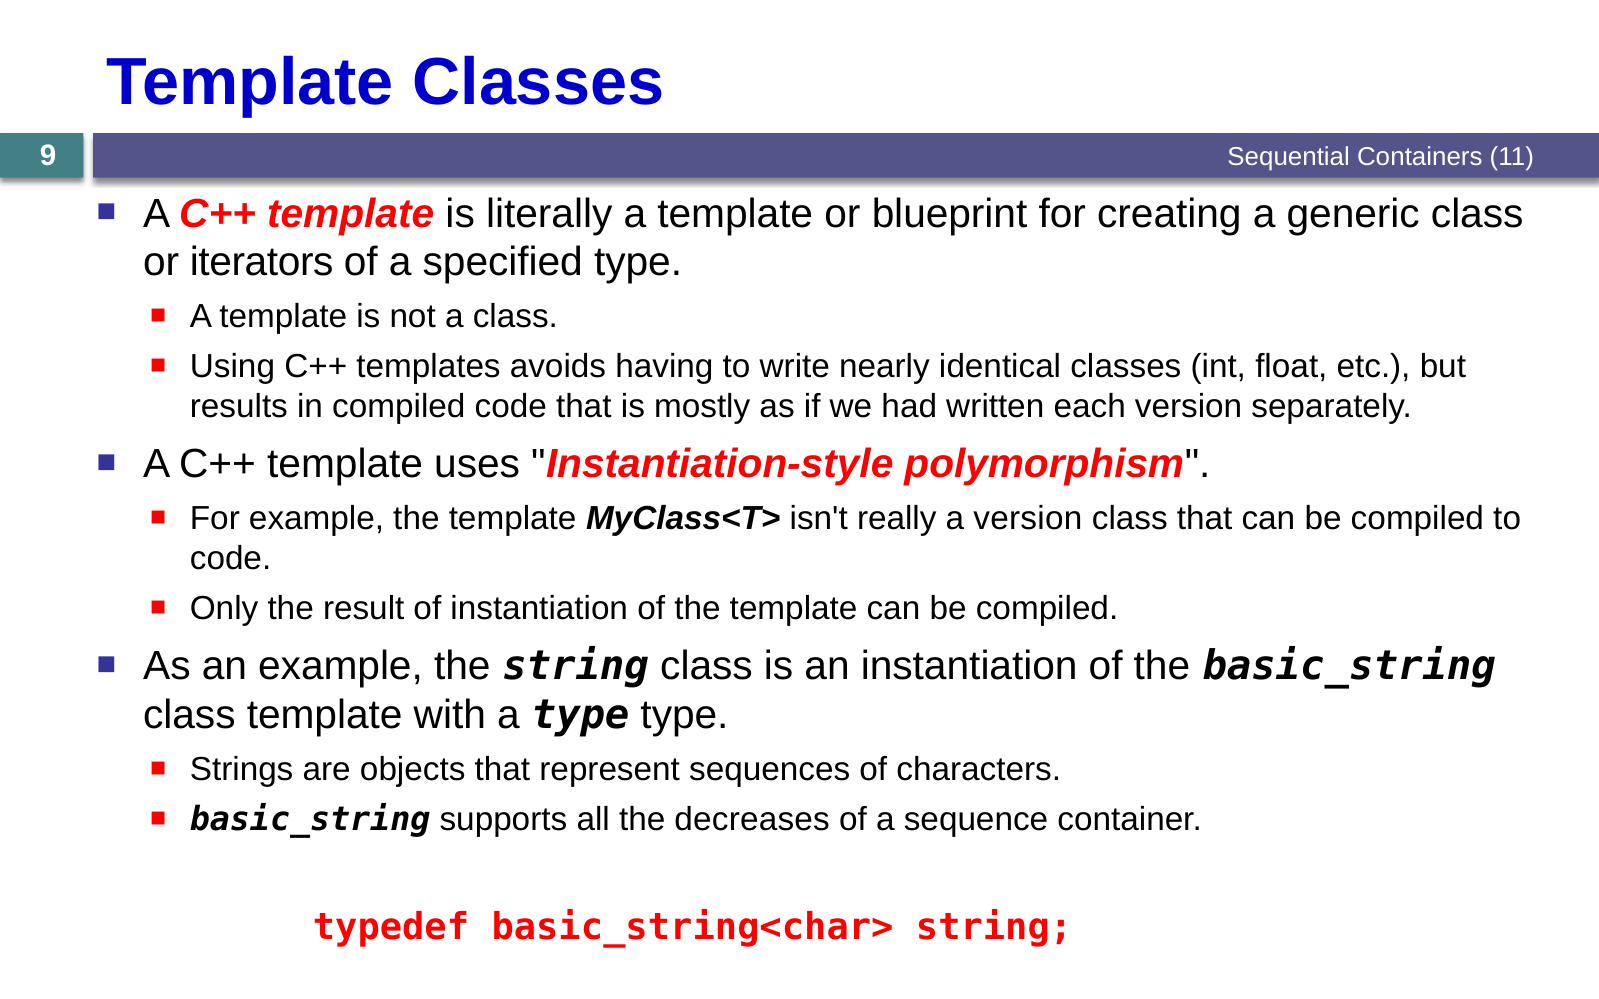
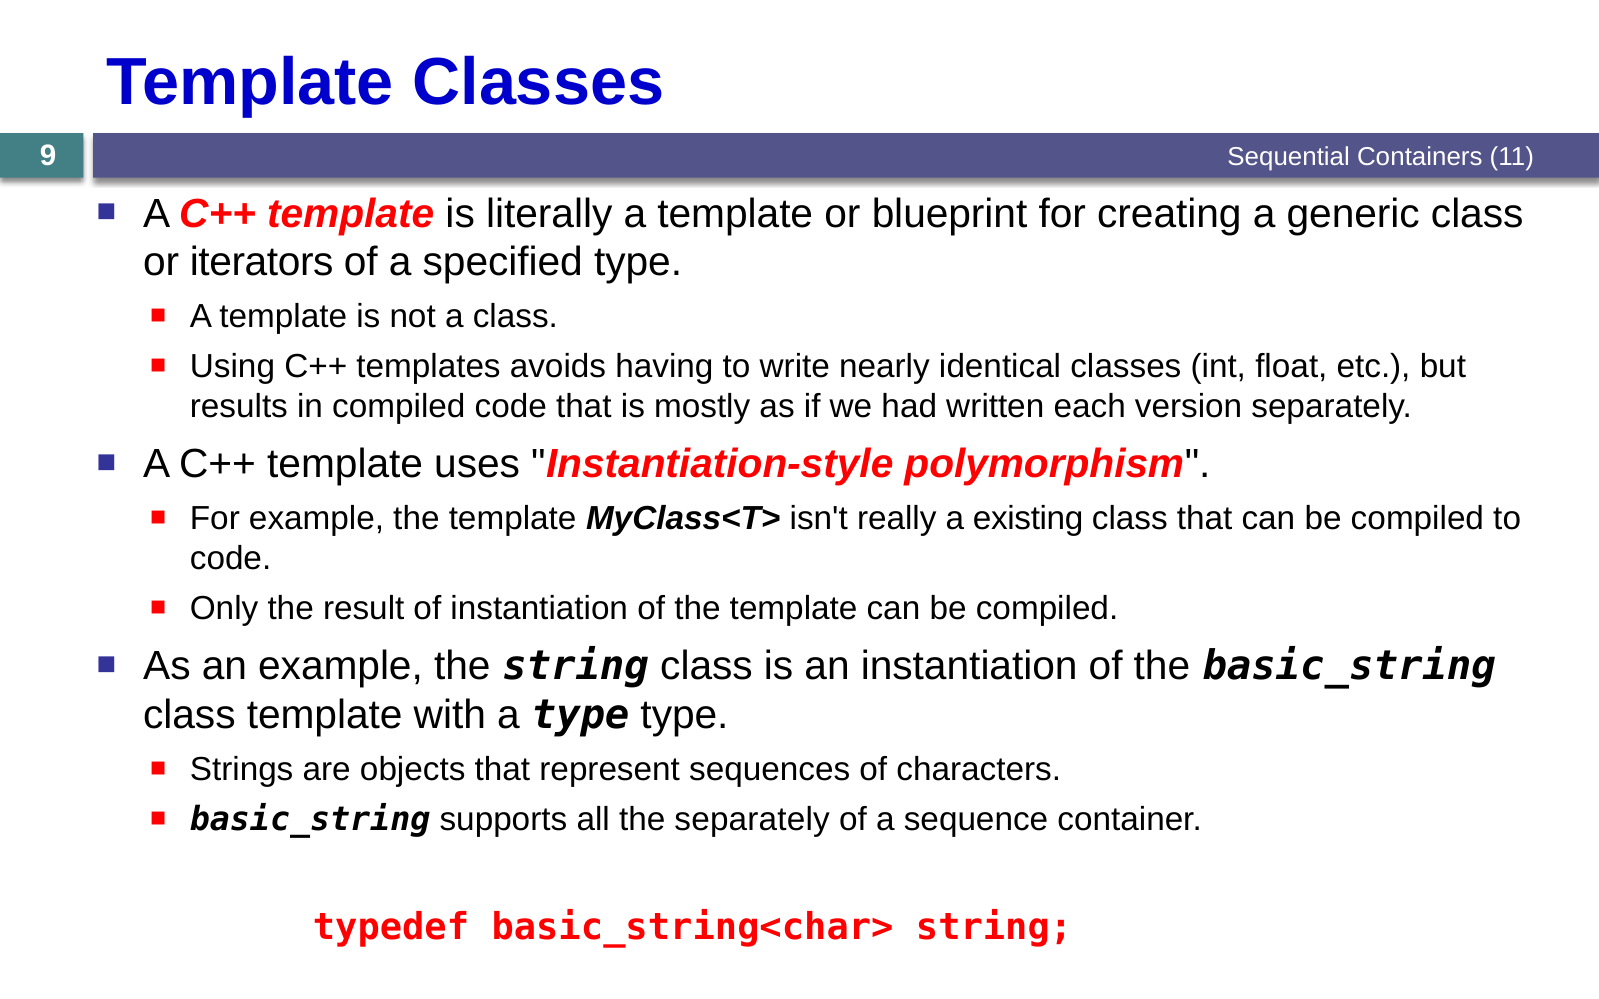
a version: version -> existing
the decreases: decreases -> separately
